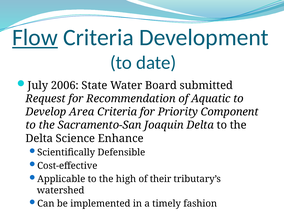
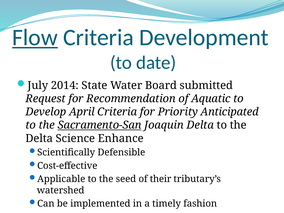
2006: 2006 -> 2014
Area: Area -> April
Component: Component -> Anticipated
Sacramento-San underline: none -> present
high: high -> seed
